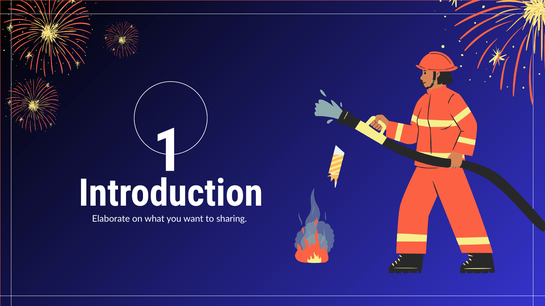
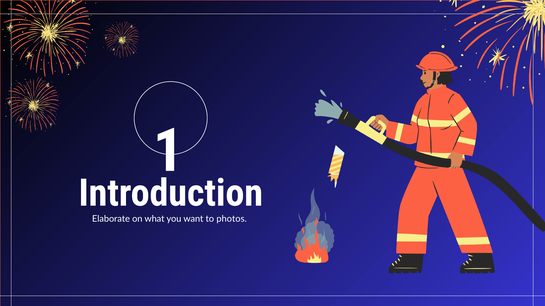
sharing: sharing -> photos
